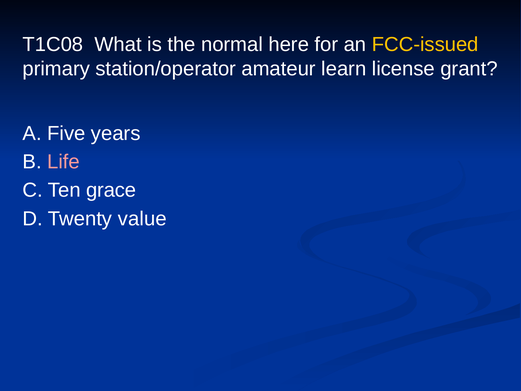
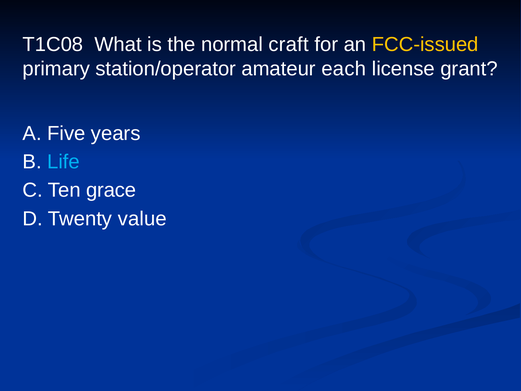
here: here -> craft
learn: learn -> each
Life colour: pink -> light blue
